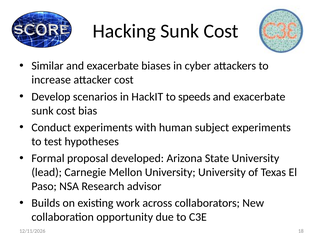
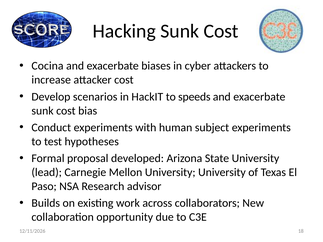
Similar: Similar -> Cocina
